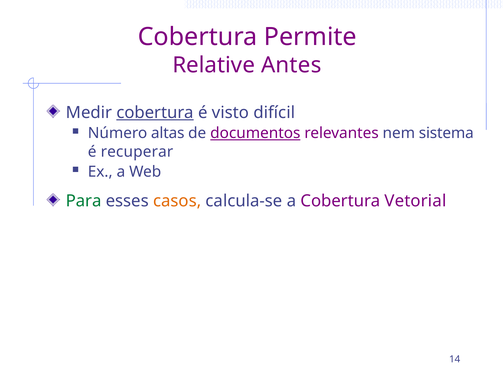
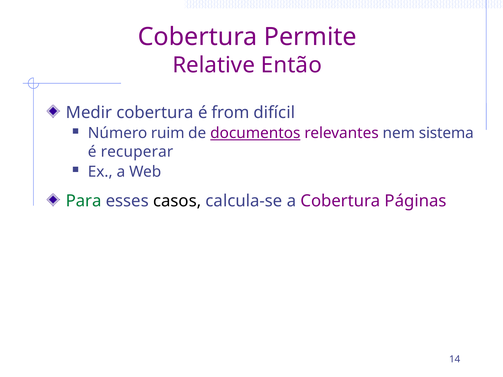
Antes: Antes -> Então
cobertura at (155, 113) underline: present -> none
visto: visto -> from
altas: altas -> ruim
casos colour: orange -> black
Vetorial: Vetorial -> Páginas
